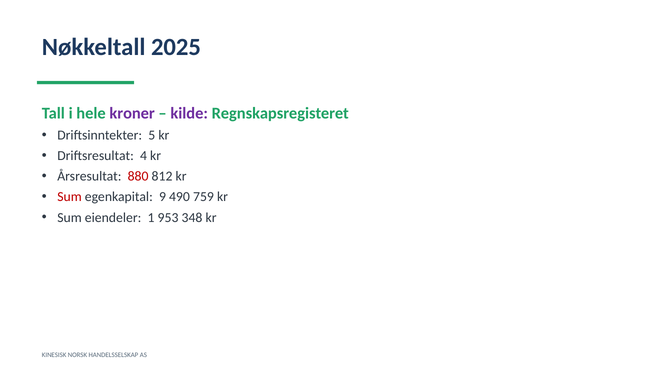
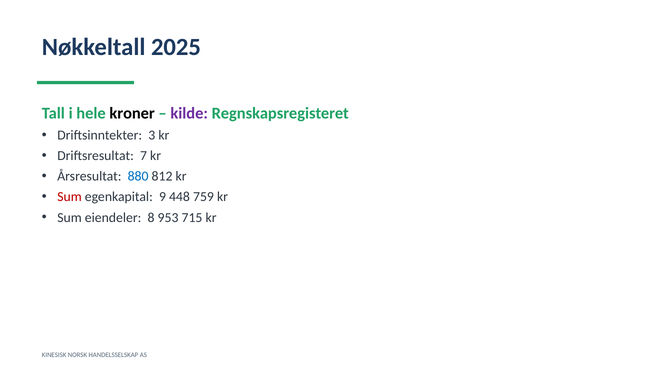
kroner colour: purple -> black
5: 5 -> 3
4: 4 -> 7
880 colour: red -> blue
490: 490 -> 448
1: 1 -> 8
348: 348 -> 715
